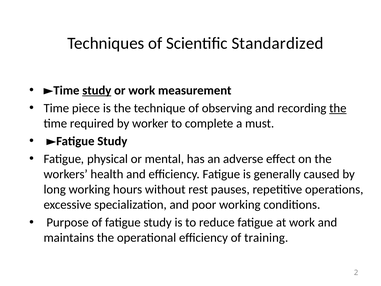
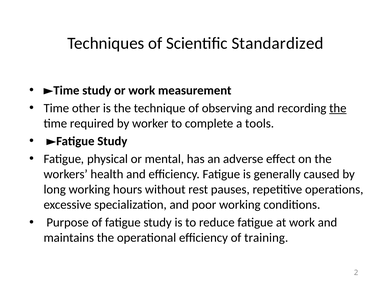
study at (97, 90) underline: present -> none
piece: piece -> other
must: must -> tools
